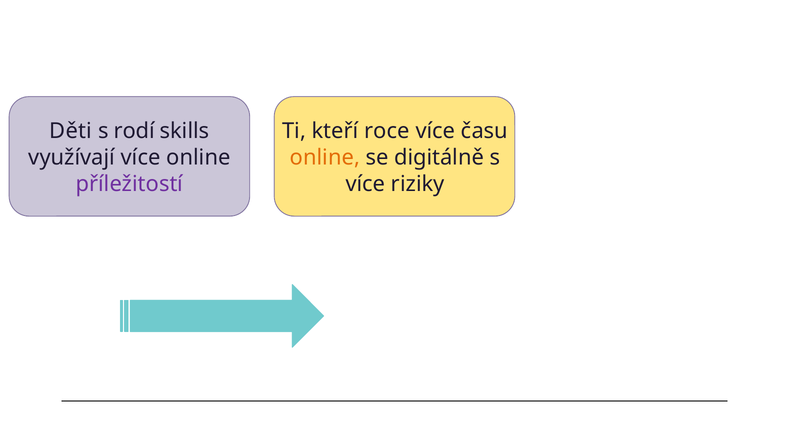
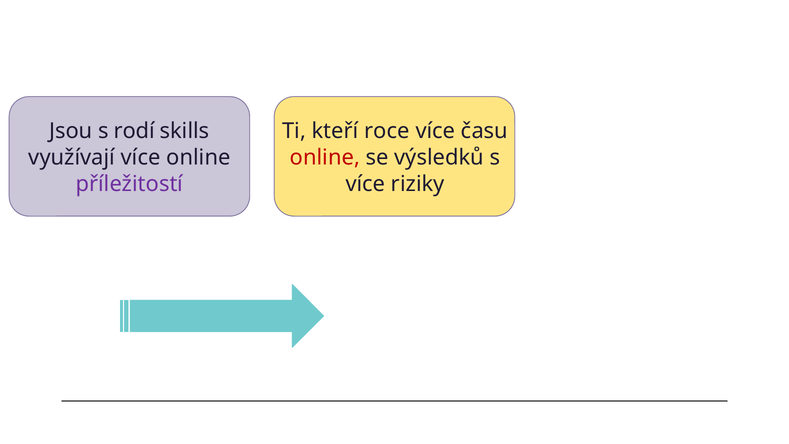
Děti: Děti -> Jsou
online at (325, 157) colour: orange -> red
digitálně: digitálně -> výsledků
